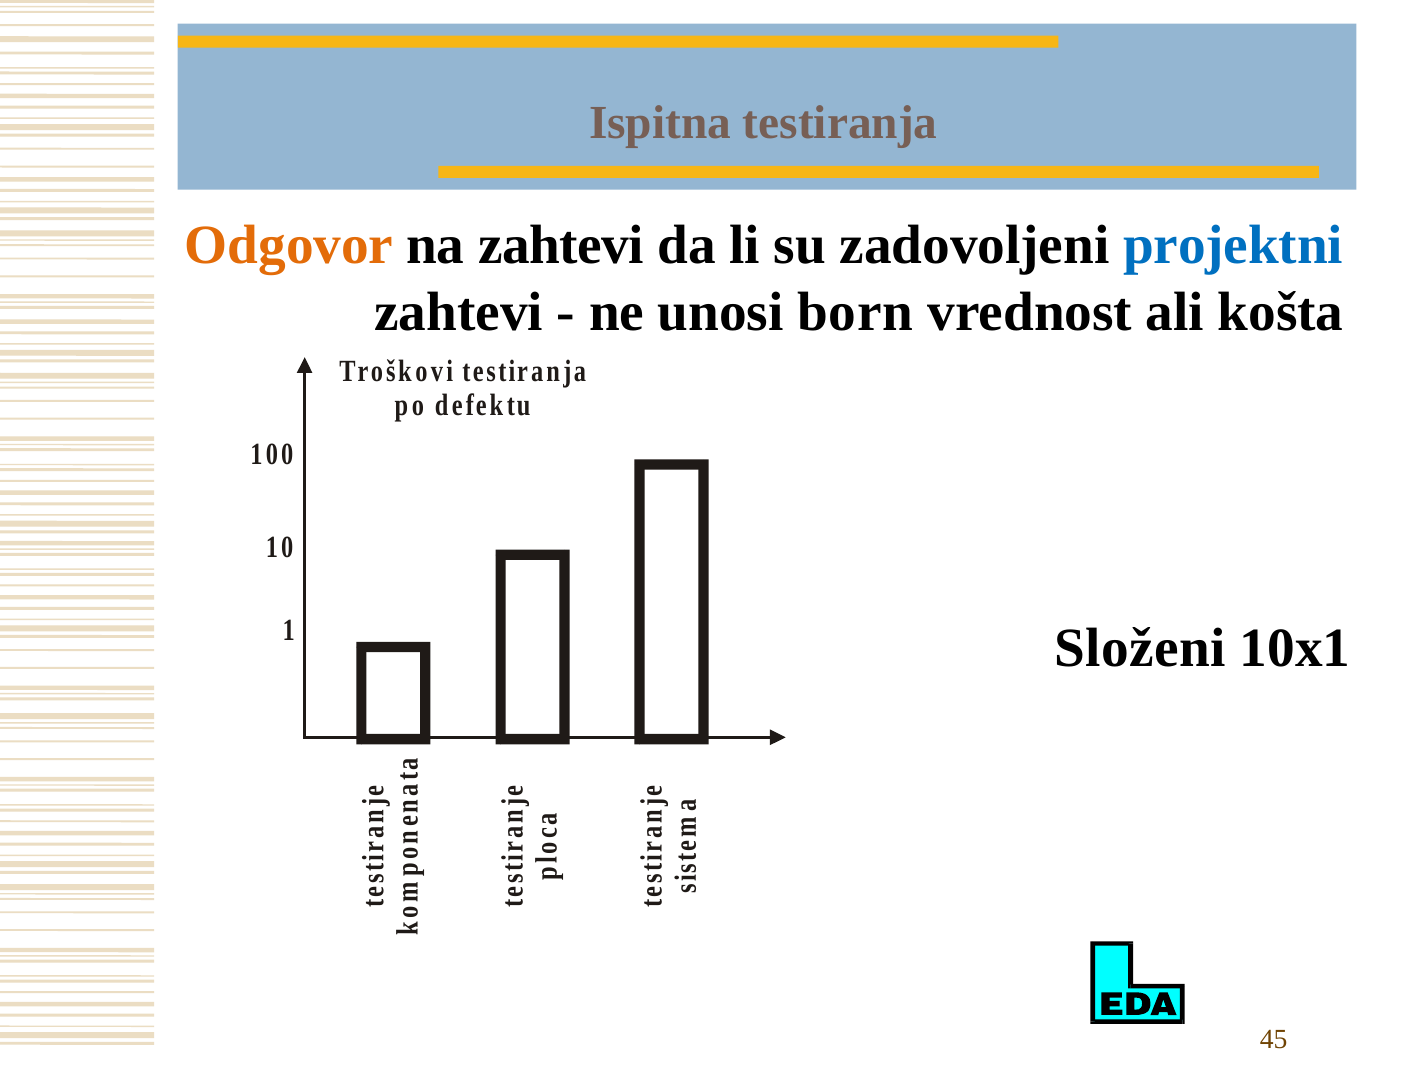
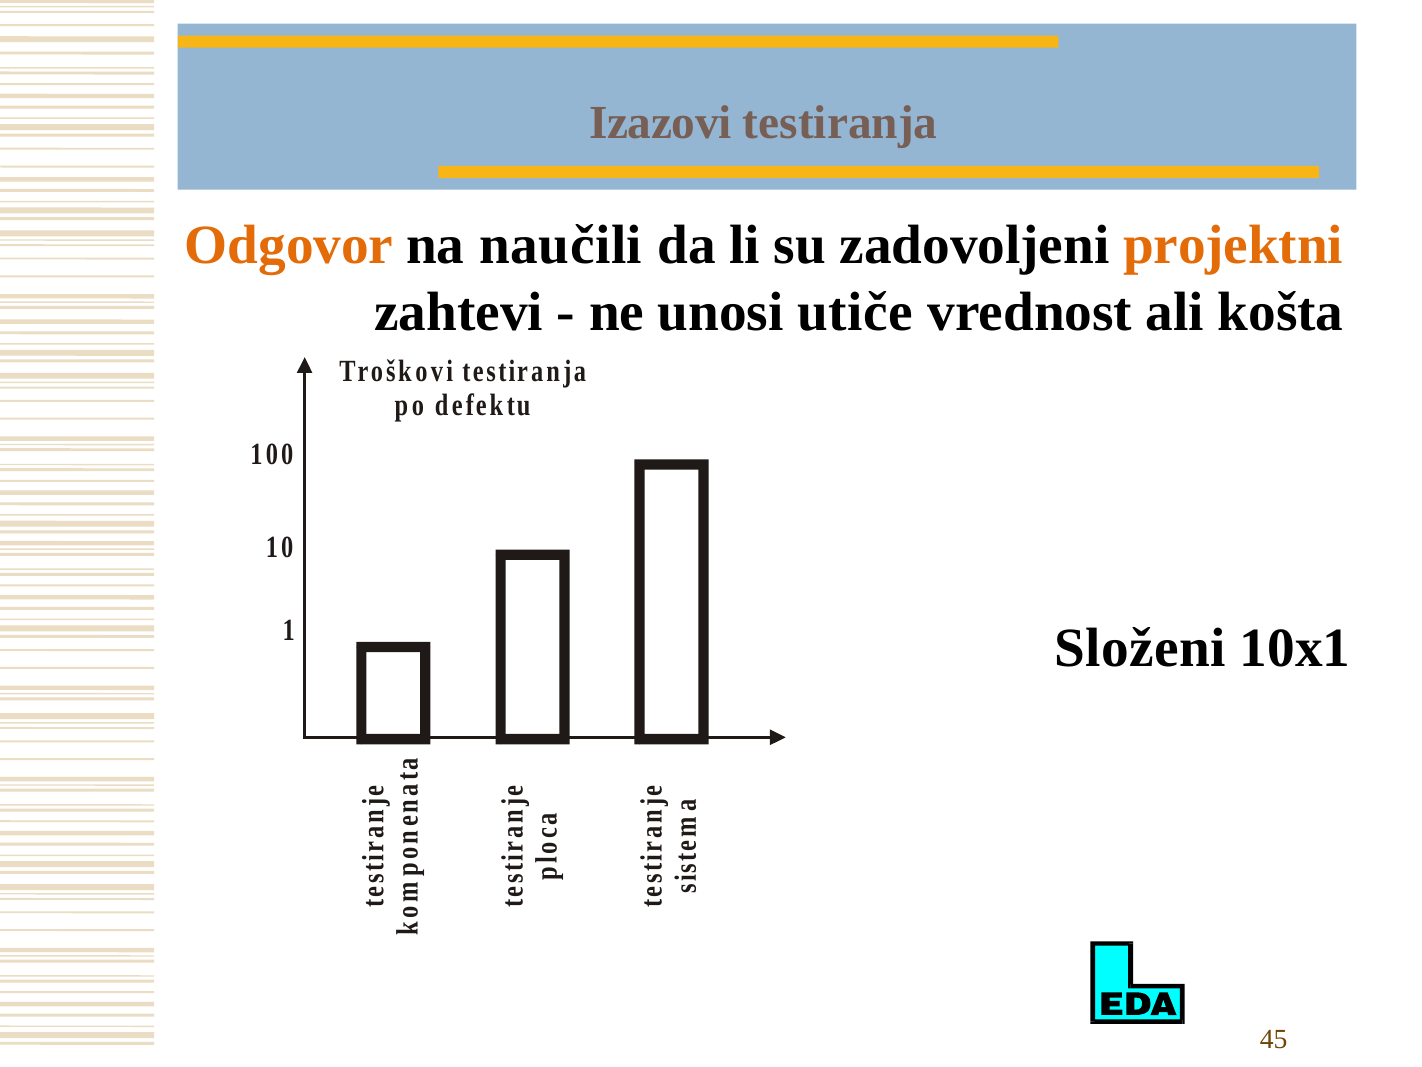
Ispitna: Ispitna -> Izazovi
na zahtevi: zahtevi -> naučili
projektni colour: blue -> orange
born: born -> utiče
